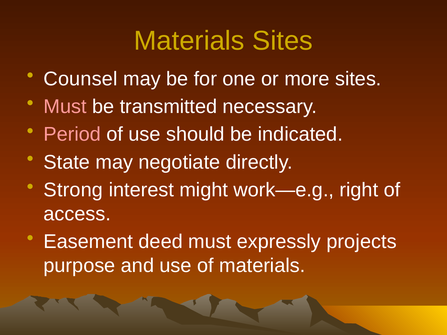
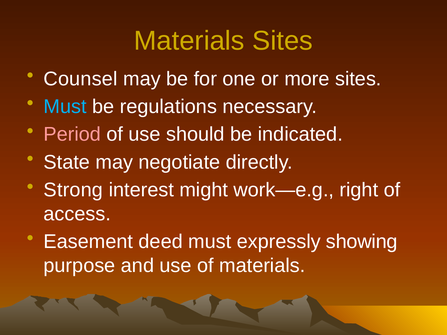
Must at (65, 107) colour: pink -> light blue
transmitted: transmitted -> regulations
projects: projects -> showing
